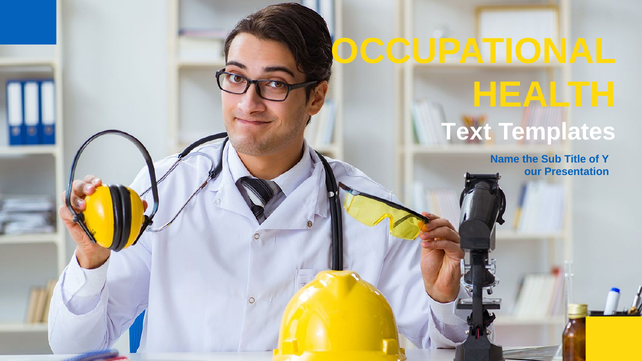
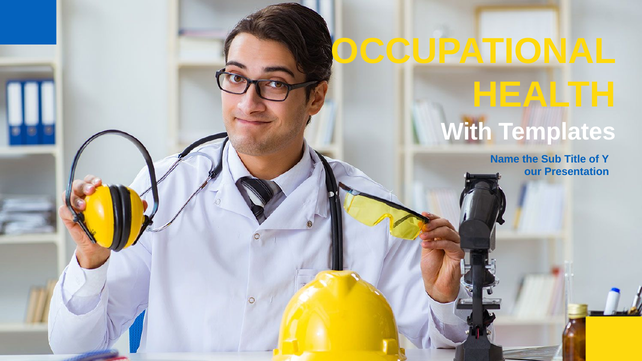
Text: Text -> With
